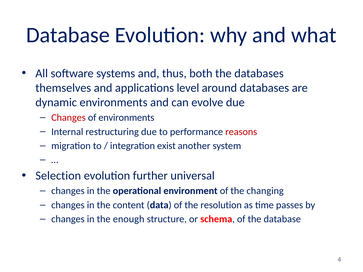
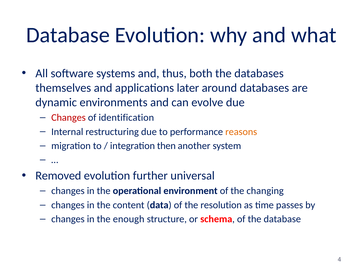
level: level -> later
of environments: environments -> identification
reasons colour: red -> orange
exist: exist -> then
Selection: Selection -> Removed
